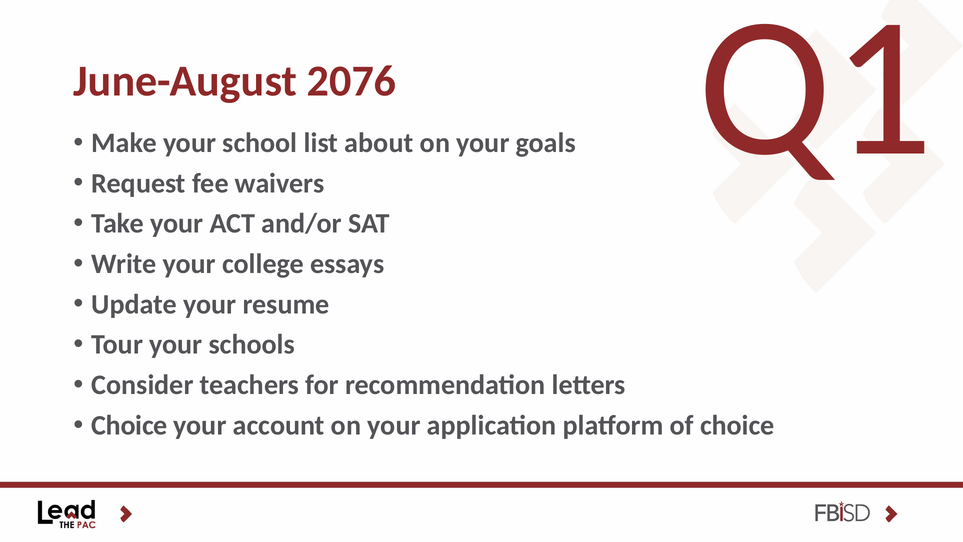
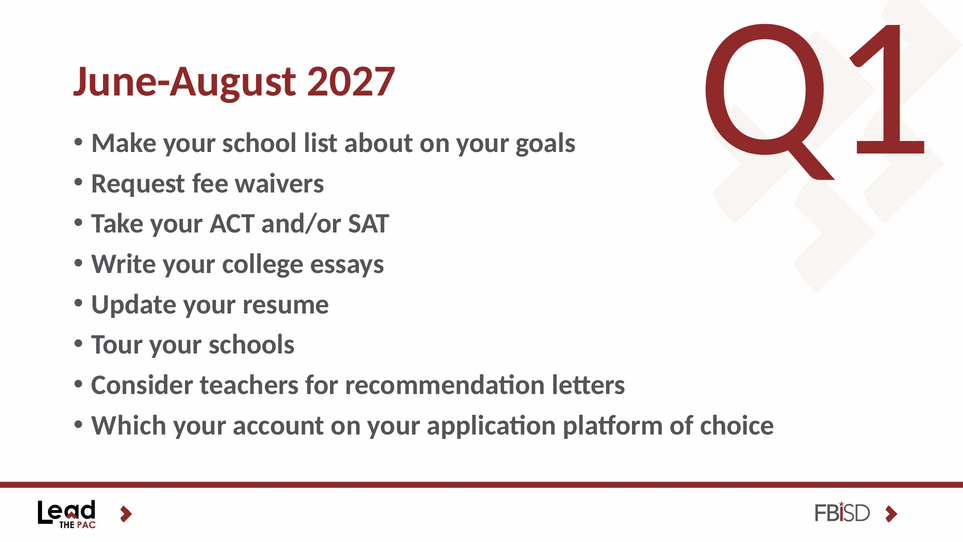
2076: 2076 -> 2027
Choice at (129, 425): Choice -> Which
